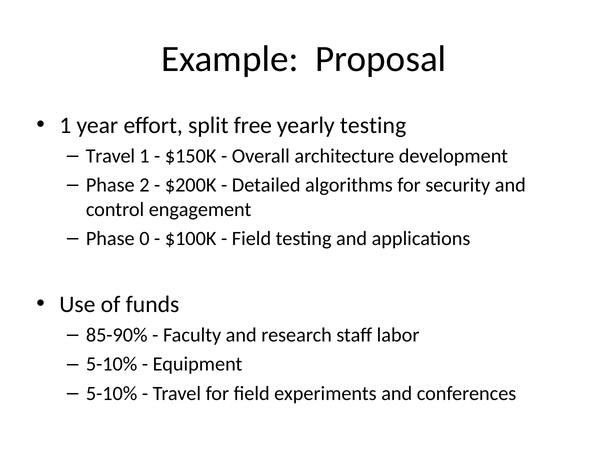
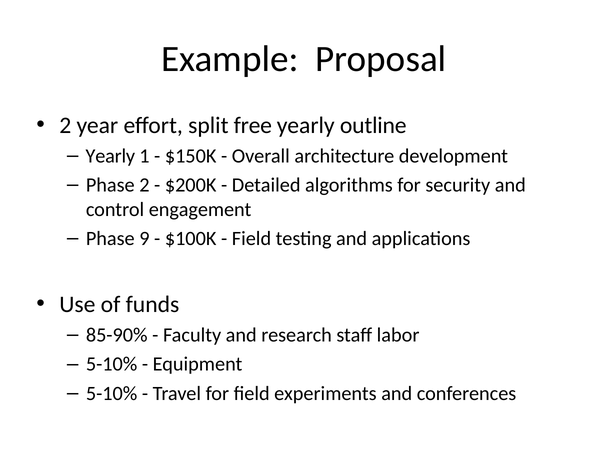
1 at (65, 125): 1 -> 2
yearly testing: testing -> outline
Travel at (110, 156): Travel -> Yearly
0: 0 -> 9
